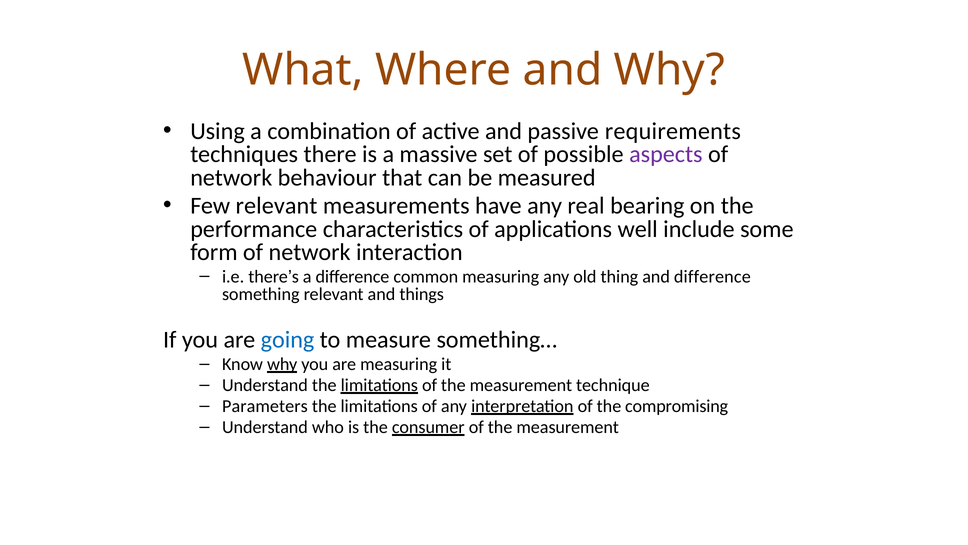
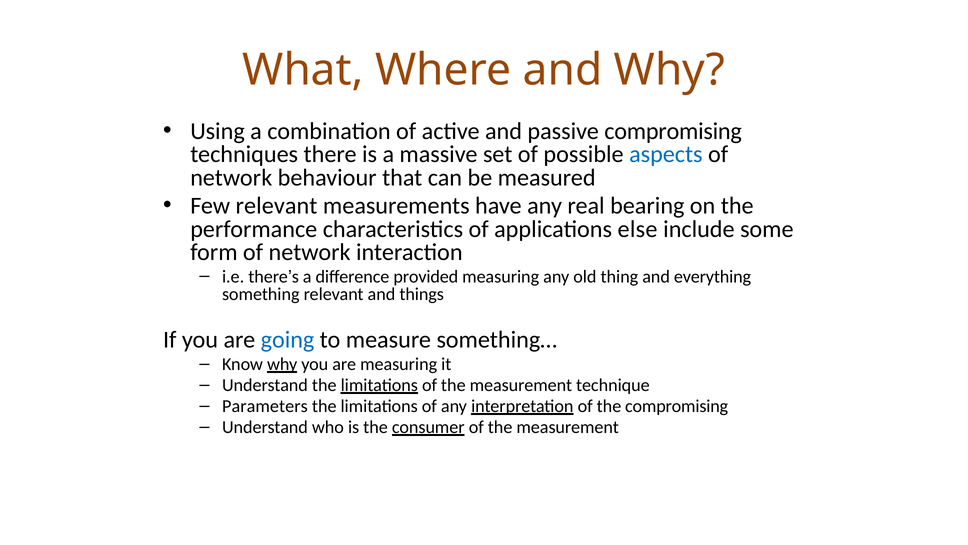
passive requirements: requirements -> compromising
aspects colour: purple -> blue
well: well -> else
common: common -> provided
and difference: difference -> everything
